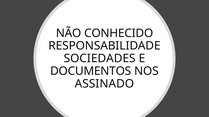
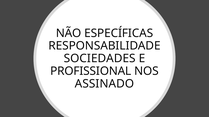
CONHECIDO: CONHECIDO -> ESPECÍFICAS
DOCUMENTOS: DOCUMENTOS -> PROFISSIONAL
